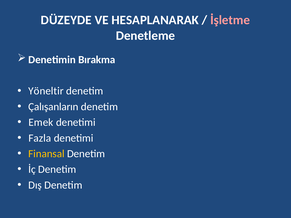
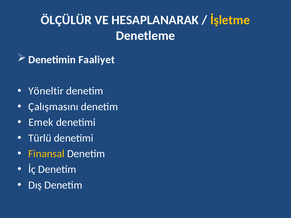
DÜZEYDE: DÜZEYDE -> ÖLÇÜLÜR
İşletme colour: pink -> yellow
Bırakma: Bırakma -> Faaliyet
Çalışanların: Çalışanların -> Çalışmasını
Fazla: Fazla -> Türlü
